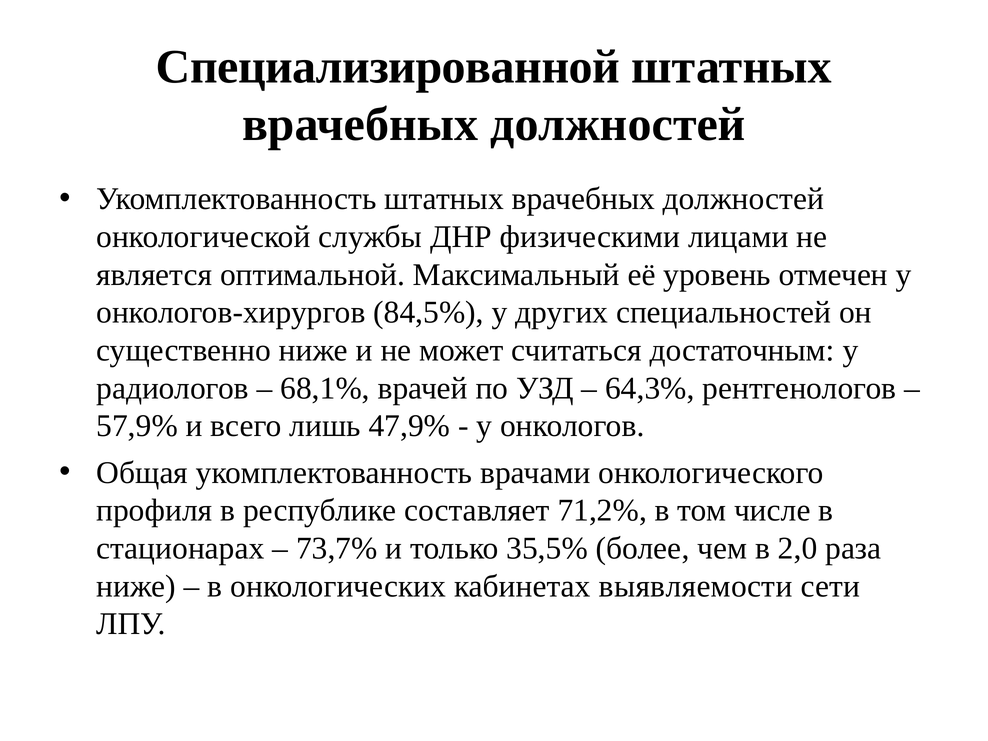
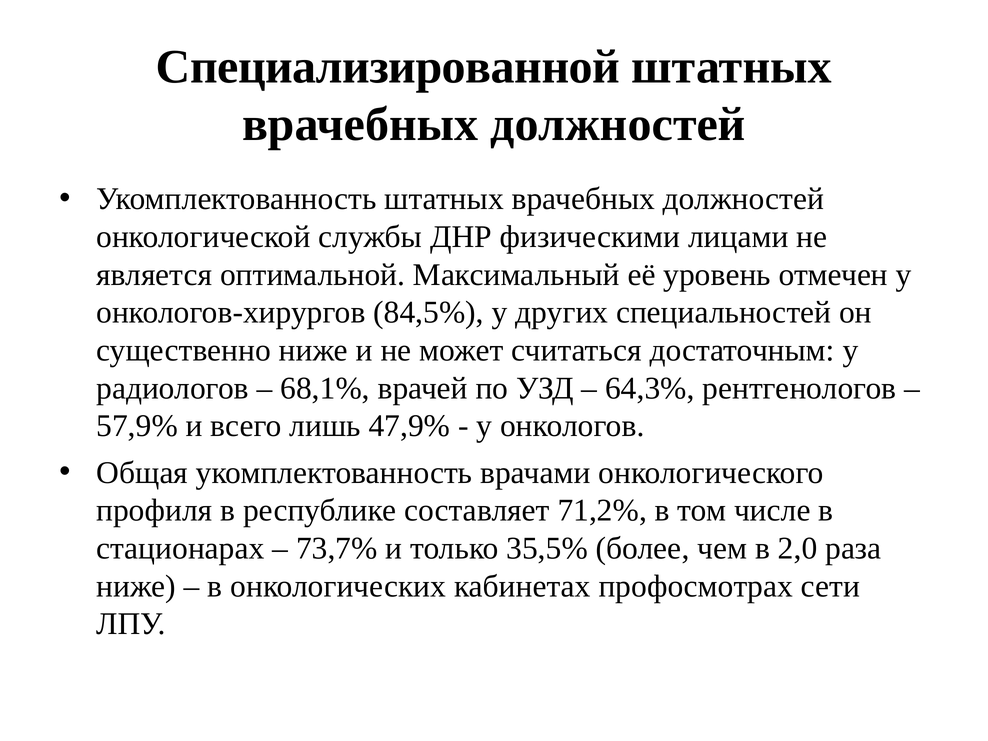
выявляемости: выявляемости -> профосмотрах
